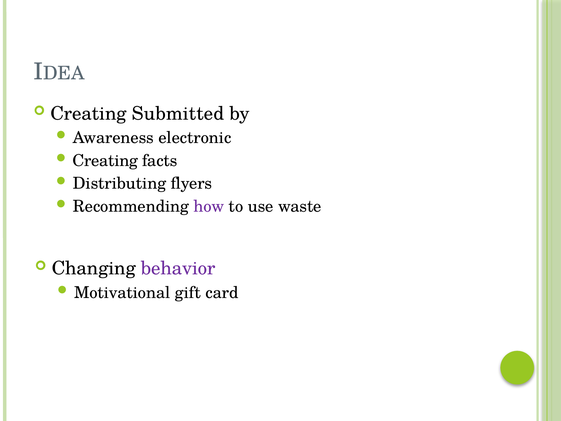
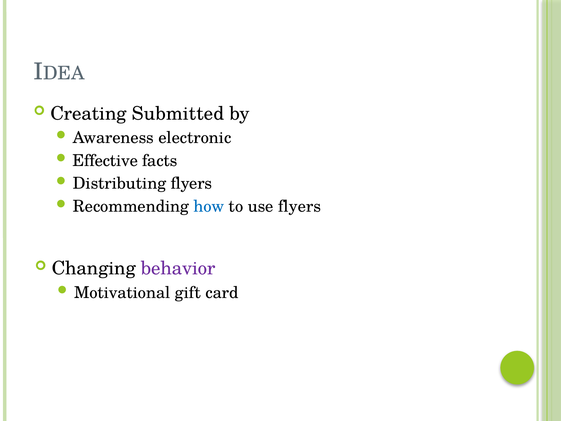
Creating at (105, 161): Creating -> Effective
how colour: purple -> blue
use waste: waste -> flyers
